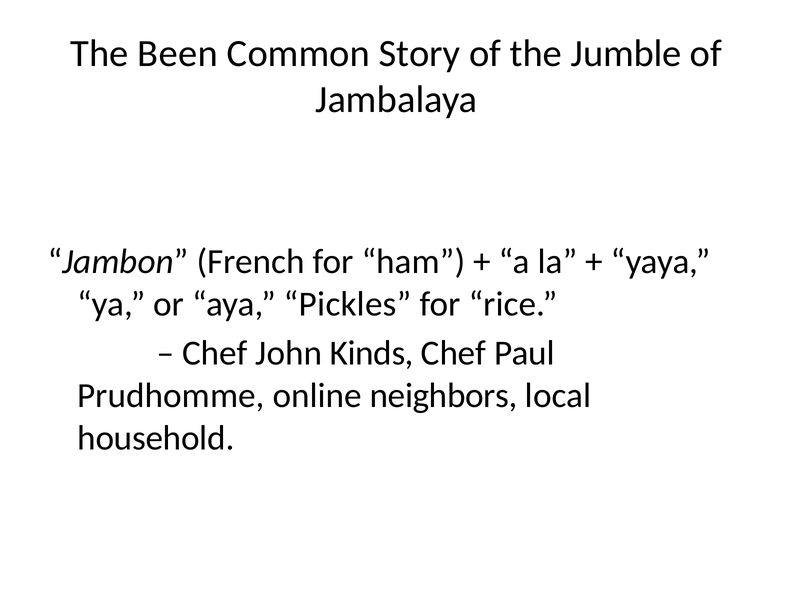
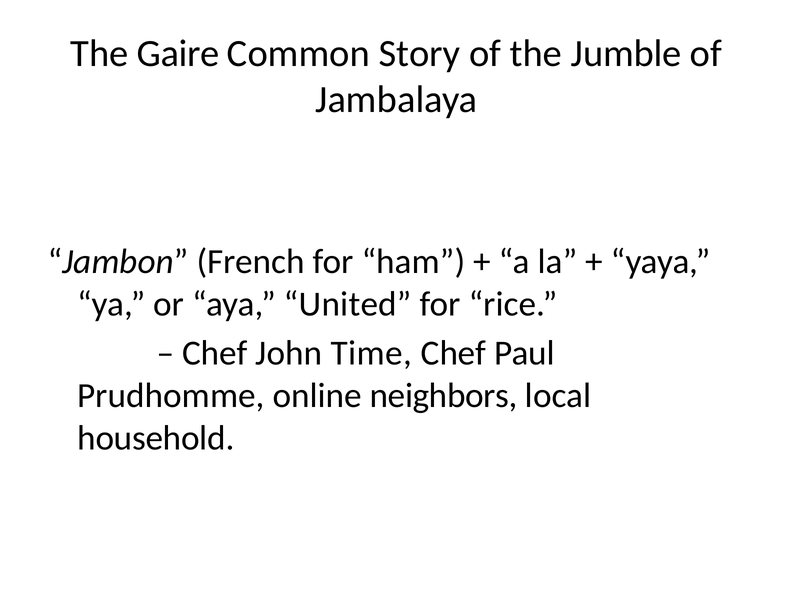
Been: Been -> Gaire
Pickles: Pickles -> United
Kinds: Kinds -> Time
